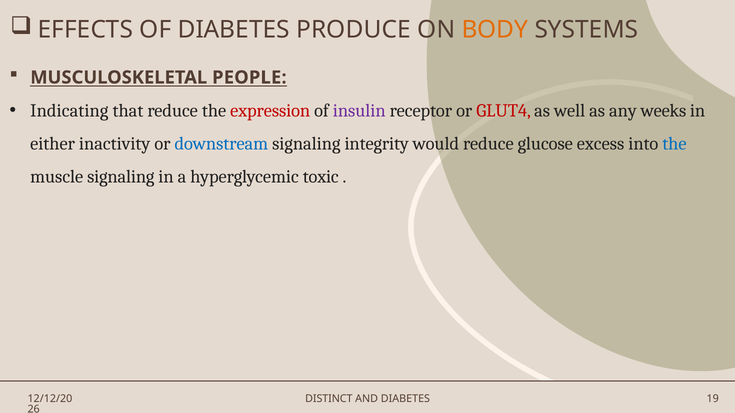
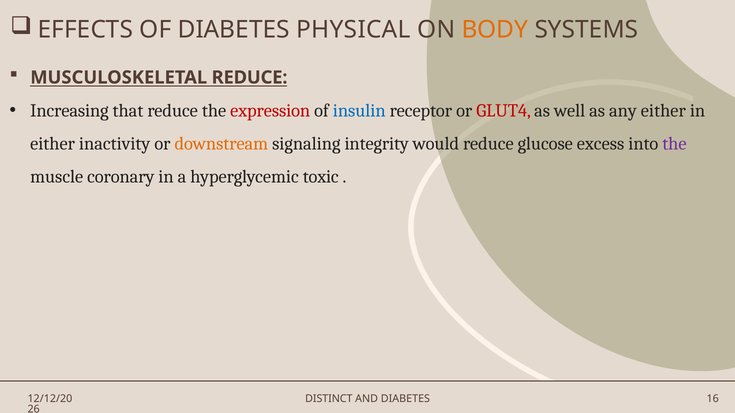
PRODUCE: PRODUCE -> PHYSICAL
MUSCULOSKELETAL PEOPLE: PEOPLE -> REDUCE
Indicating: Indicating -> Increasing
insulin colour: purple -> blue
any weeks: weeks -> either
downstream colour: blue -> orange
the at (674, 144) colour: blue -> purple
muscle signaling: signaling -> coronary
19: 19 -> 16
